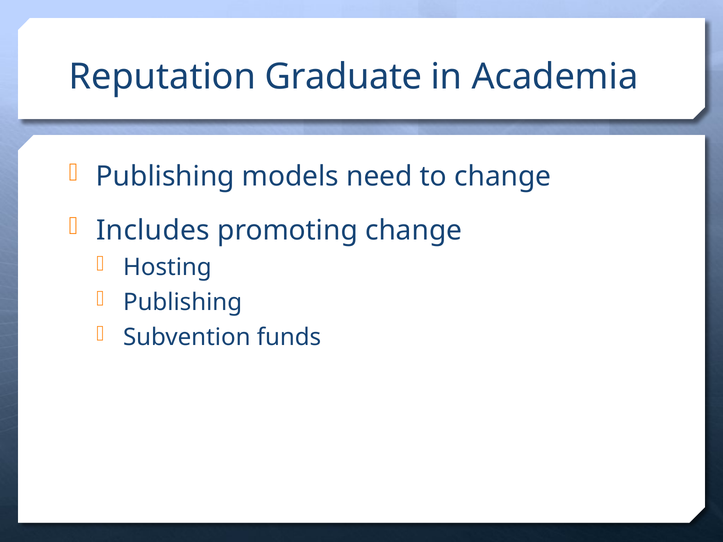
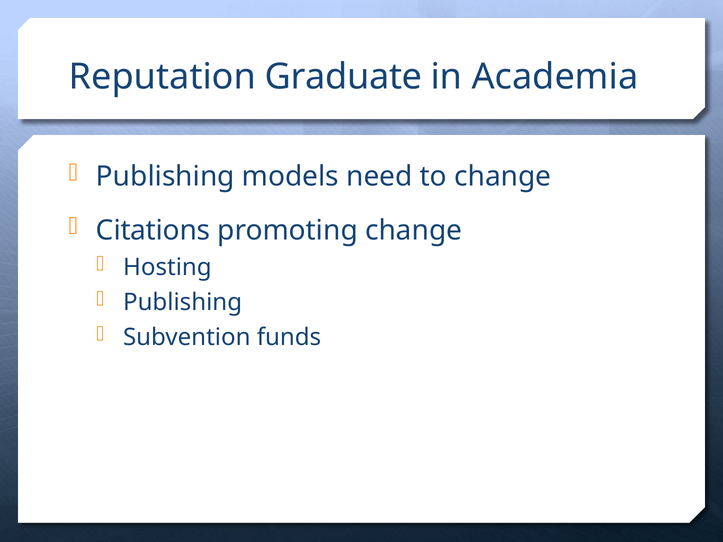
Includes: Includes -> Citations
